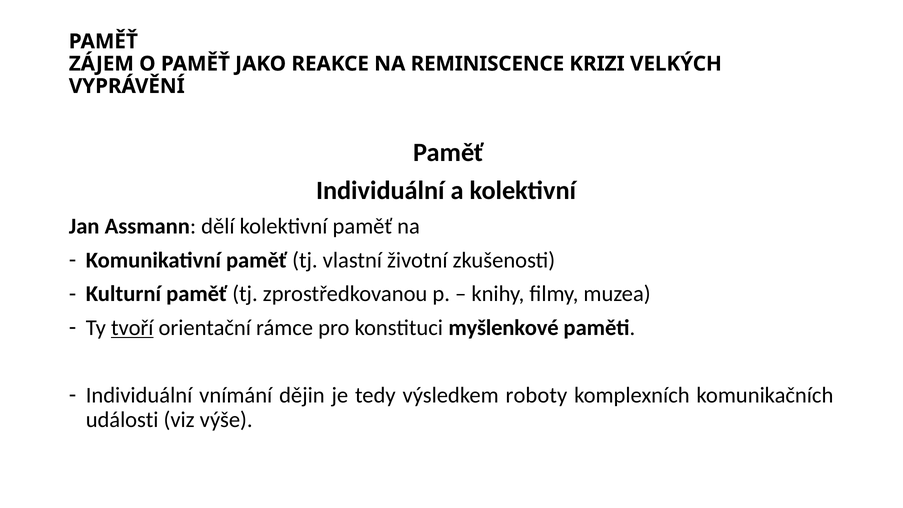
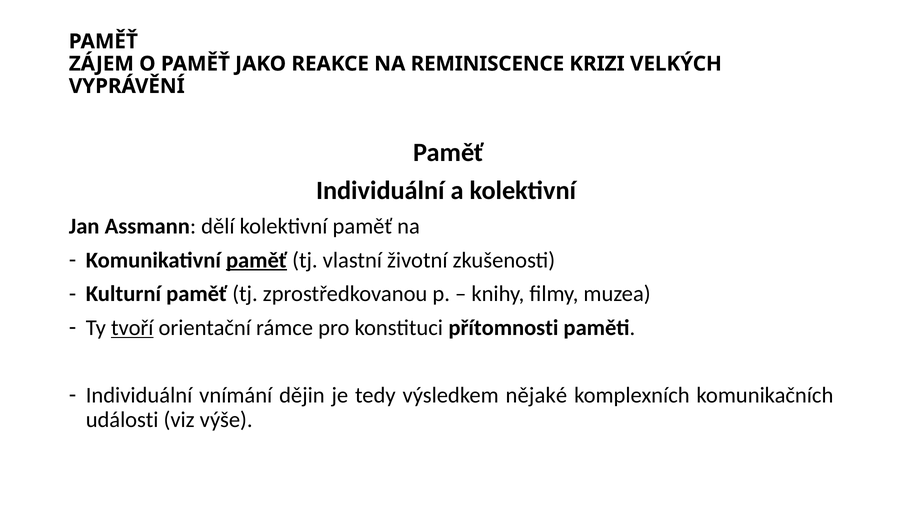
paměť at (257, 260) underline: none -> present
myšlenkové: myšlenkové -> přítomnosti
roboty: roboty -> nějaké
